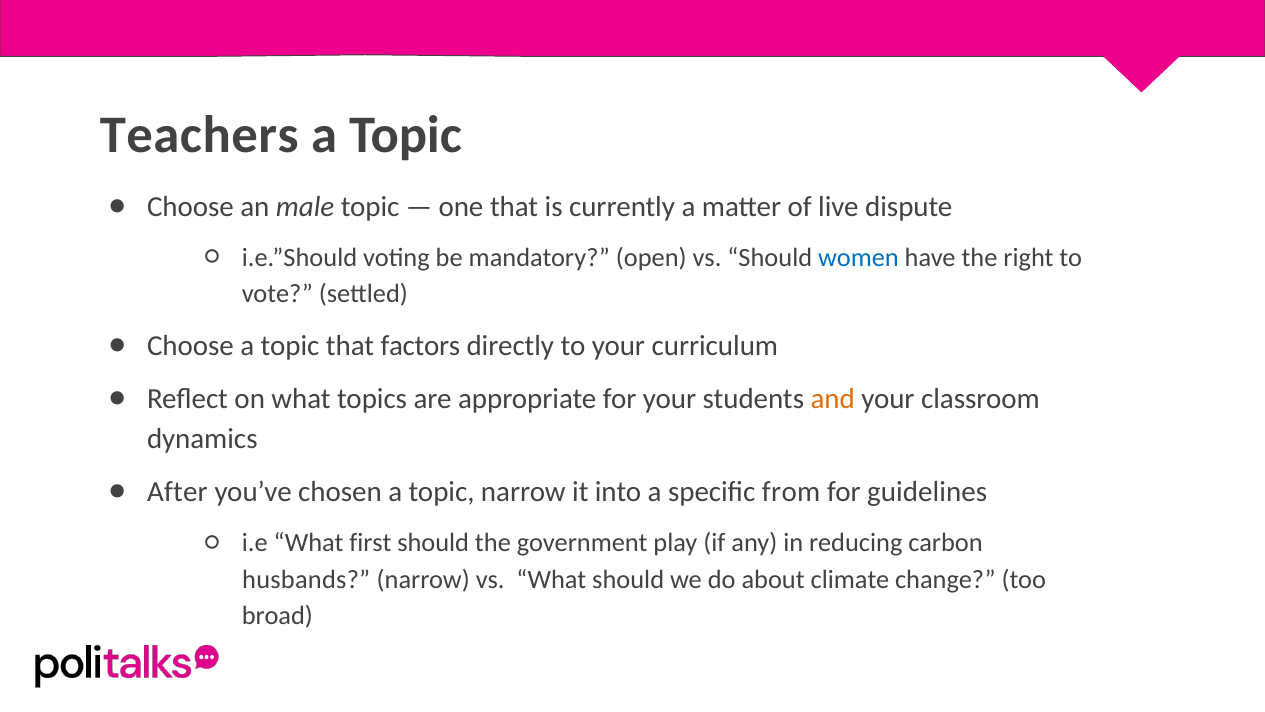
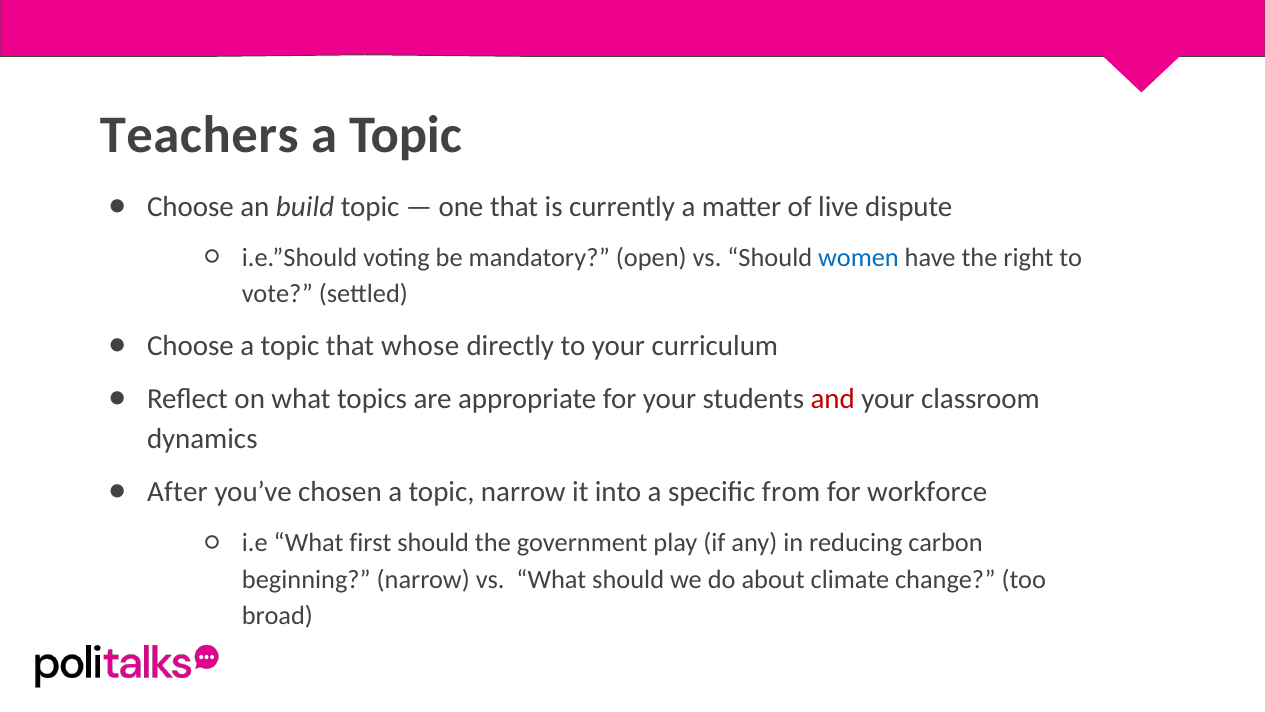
male: male -> build
factors: factors -> whose
and colour: orange -> red
guidelines: guidelines -> workforce
husbands: husbands -> beginning
